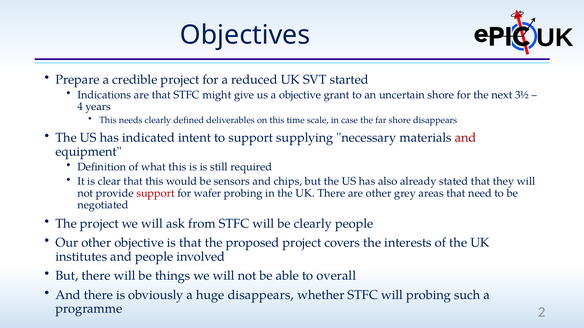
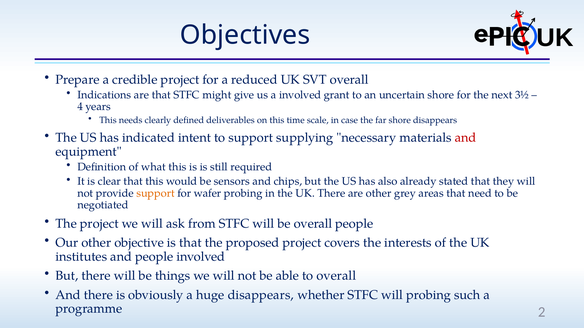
SVT started: started -> overall
a objective: objective -> involved
support at (156, 193) colour: red -> orange
be clearly: clearly -> overall
